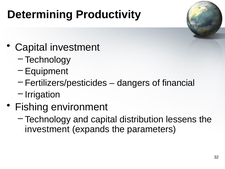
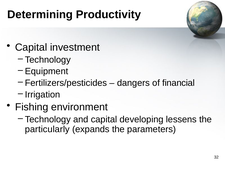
distribution: distribution -> developing
investment at (47, 129): investment -> particularly
